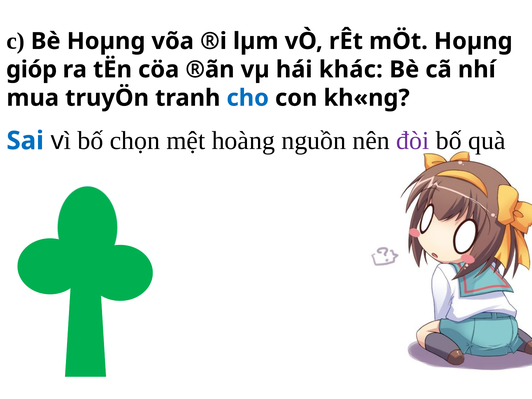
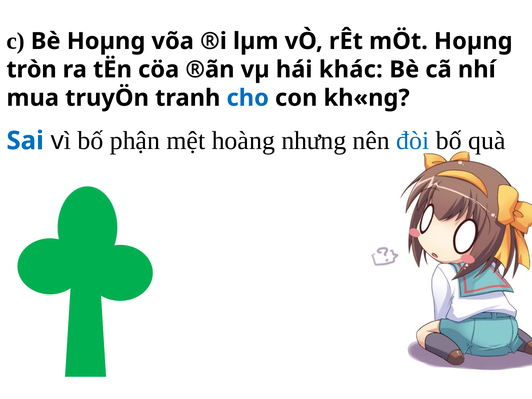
gióp: gióp -> tròn
chọn: chọn -> phận
nguồn: nguồn -> nhưng
đòi colour: purple -> blue
